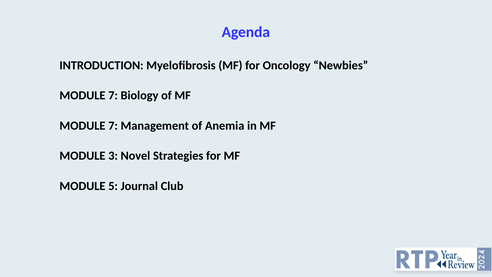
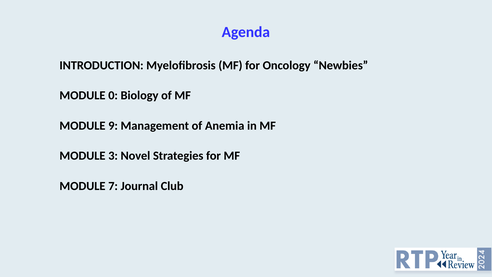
7 at (113, 96): 7 -> 0
7 at (113, 126): 7 -> 9
5: 5 -> 7
